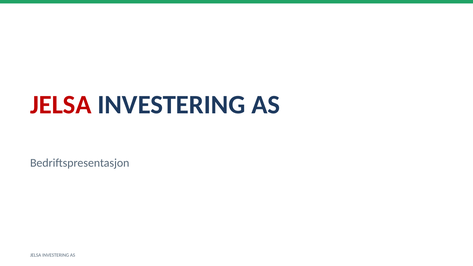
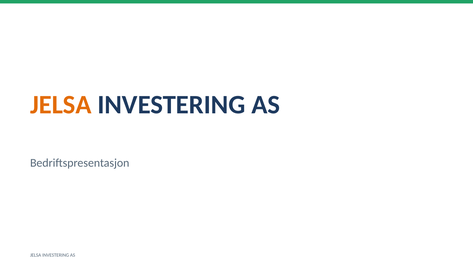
JELSA at (61, 105) colour: red -> orange
